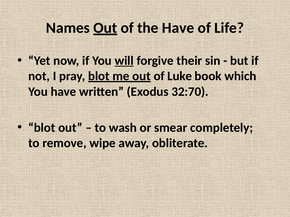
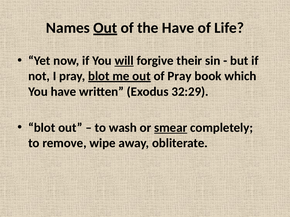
of Luke: Luke -> Pray
32:70: 32:70 -> 32:29
smear underline: none -> present
